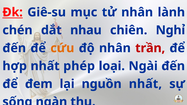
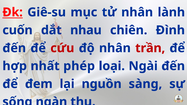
chén: chén -> cuốn
Nghỉ: Nghỉ -> Đình
cứu colour: orange -> red
nguồn nhất: nhất -> sàng
